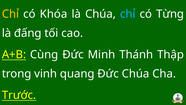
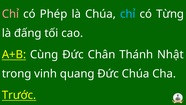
Chỉ at (10, 14) colour: yellow -> pink
Khóa: Khóa -> Phép
Minh: Minh -> Chân
Thập: Thập -> Nhật
